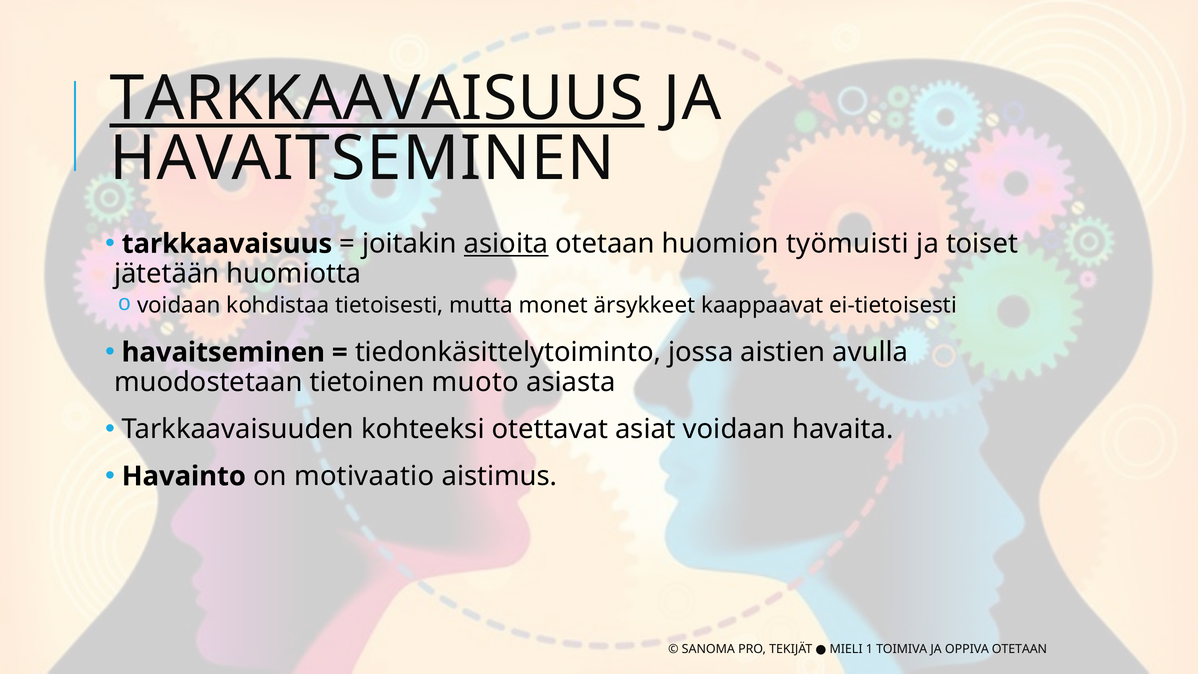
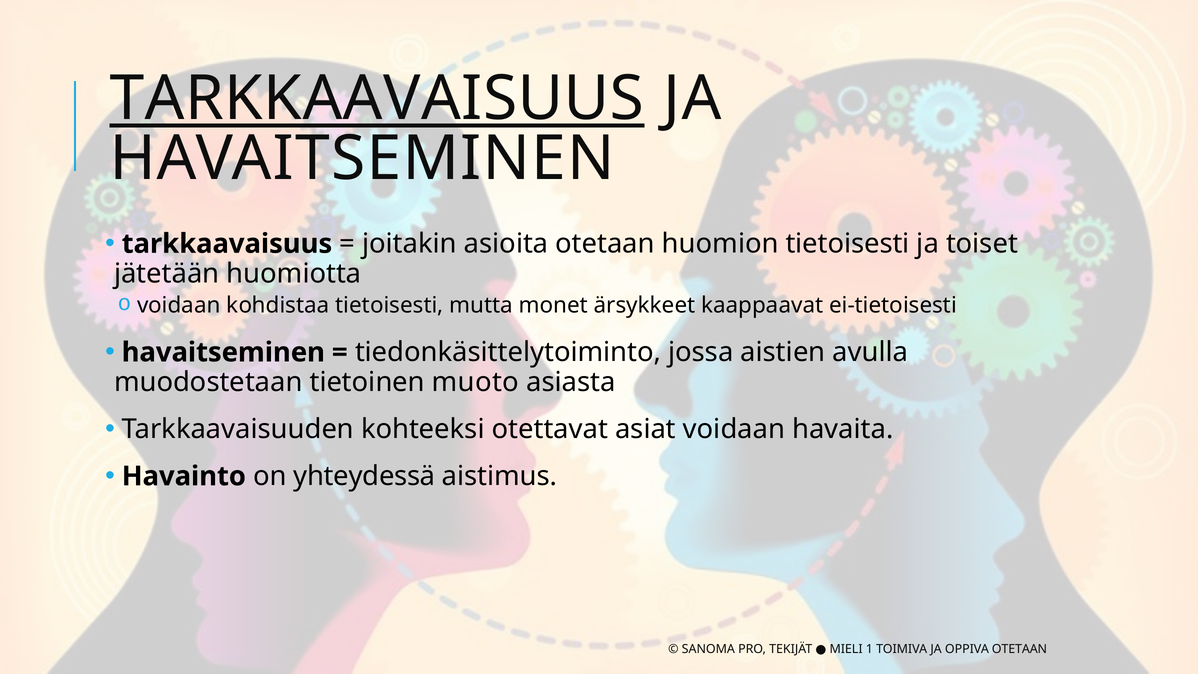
asioita underline: present -> none
huomion työmuisti: työmuisti -> tietoisesti
motivaatio: motivaatio -> yhteydessä
